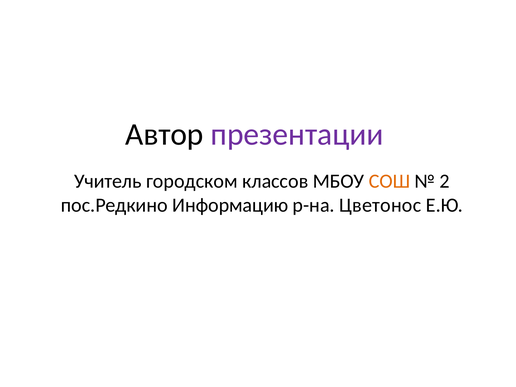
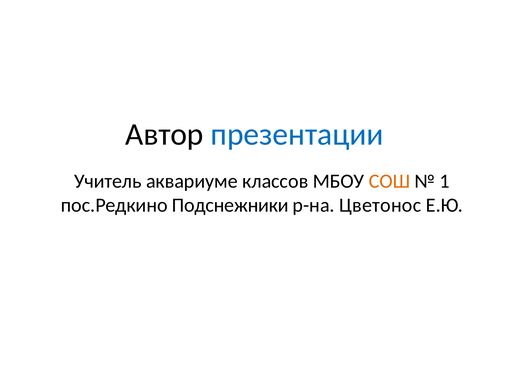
презентации colour: purple -> blue
городском: городском -> аквариуме
2: 2 -> 1
Информацию: Информацию -> Подснежники
